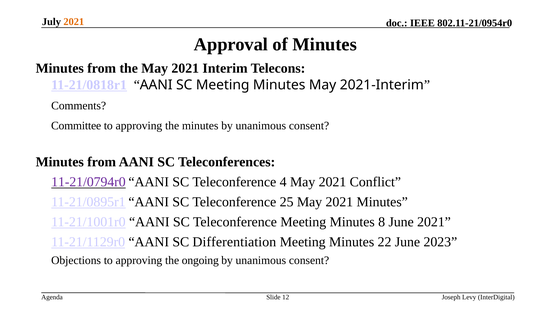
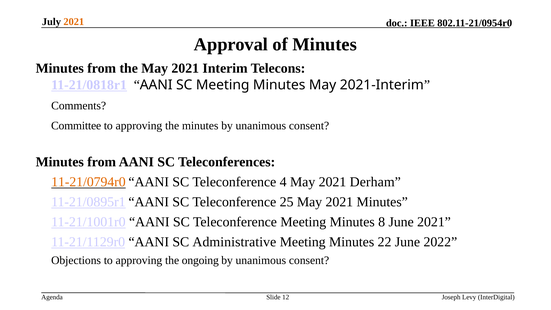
11-21/0794r0 colour: purple -> orange
Conflict: Conflict -> Derham
Differentiation: Differentiation -> Administrative
2023: 2023 -> 2022
